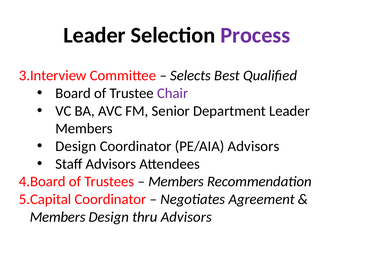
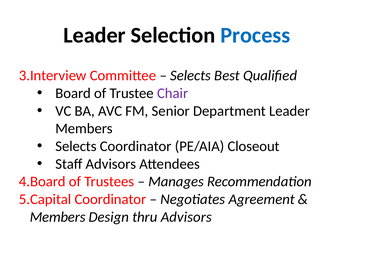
Process colour: purple -> blue
Design at (76, 146): Design -> Selects
PE/AIA Advisors: Advisors -> Closeout
Members at (176, 181): Members -> Manages
